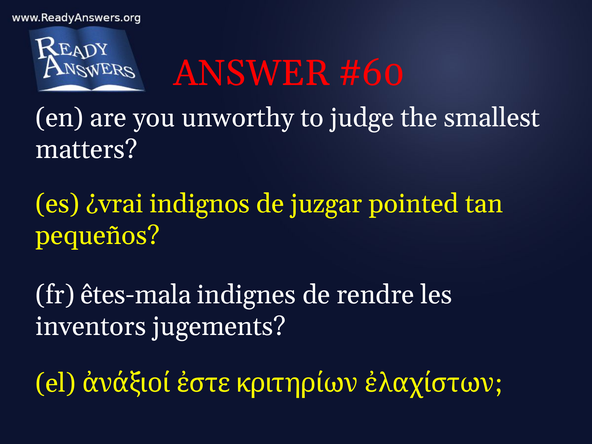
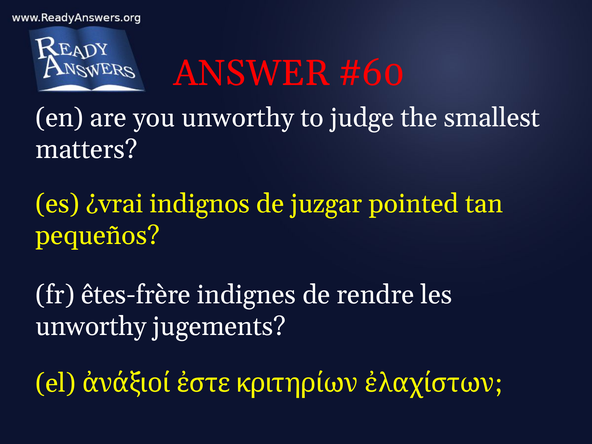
êtes-mala: êtes-mala -> êtes-frère
inventors at (91, 327): inventors -> unworthy
